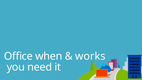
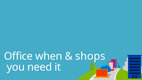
works: works -> shops
